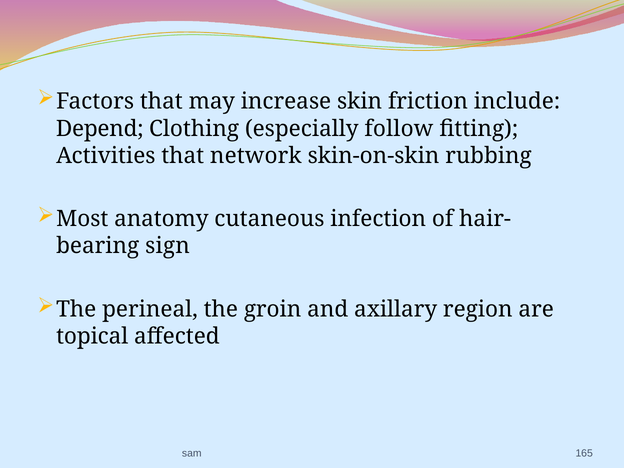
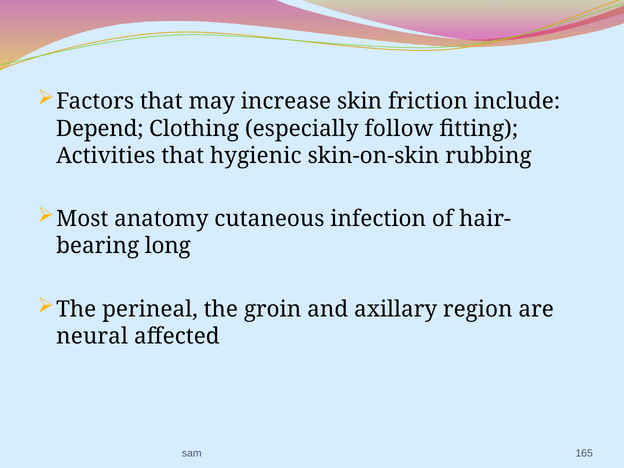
network: network -> hygienic
sign: sign -> long
topical: topical -> neural
